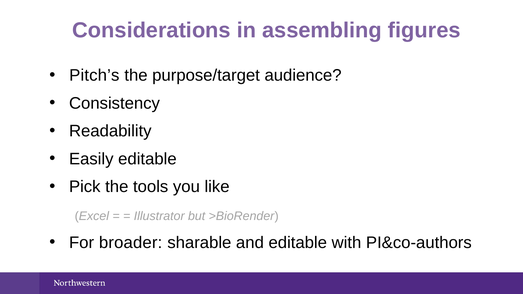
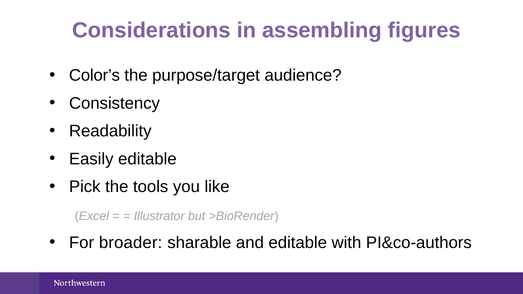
Pitch’s: Pitch’s -> Color’s
